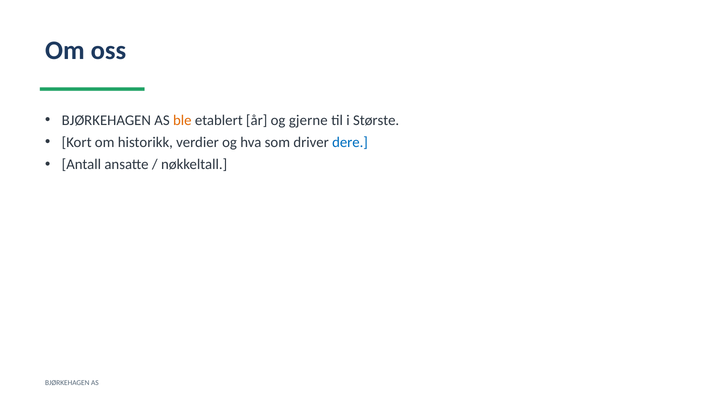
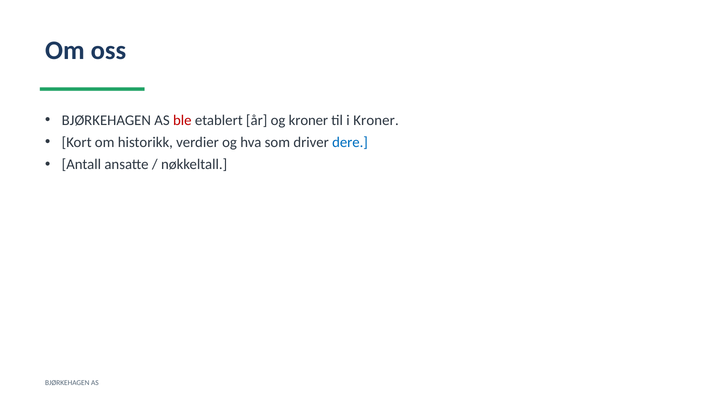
ble colour: orange -> red
og gjerne: gjerne -> kroner
i Største: Største -> Kroner
